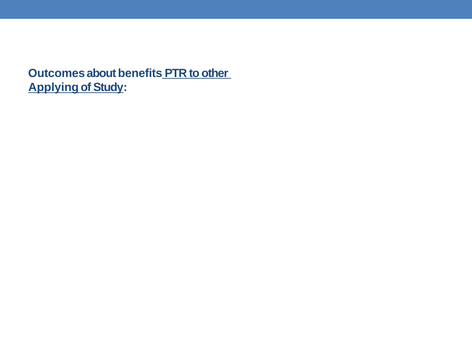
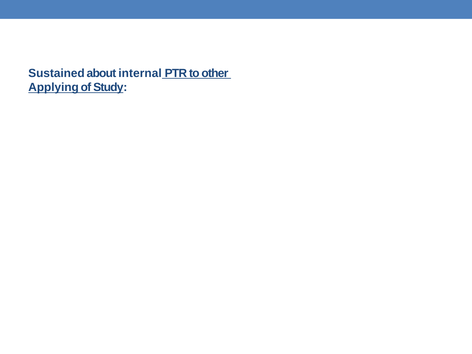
Outcomes: Outcomes -> Sustained
benefits: benefits -> internal
